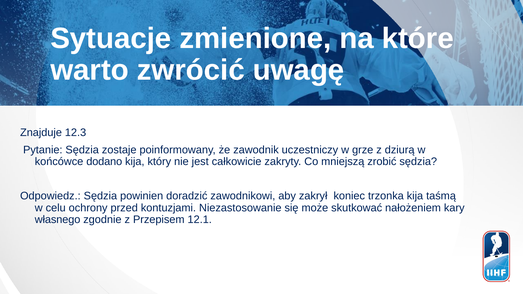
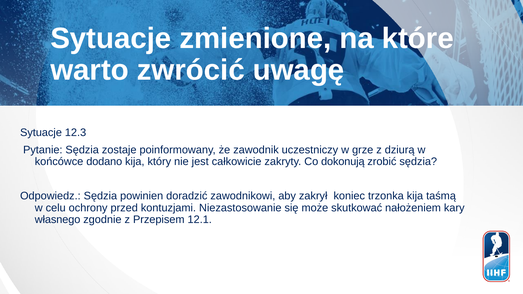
Znajduje at (41, 133): Znajduje -> Sytuacje
mniejszą: mniejszą -> dokonują
